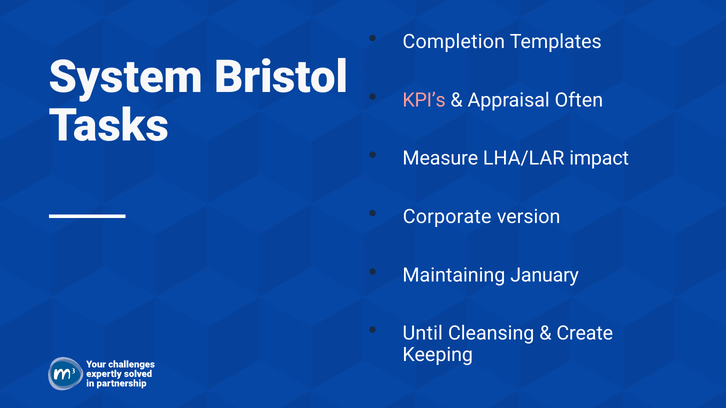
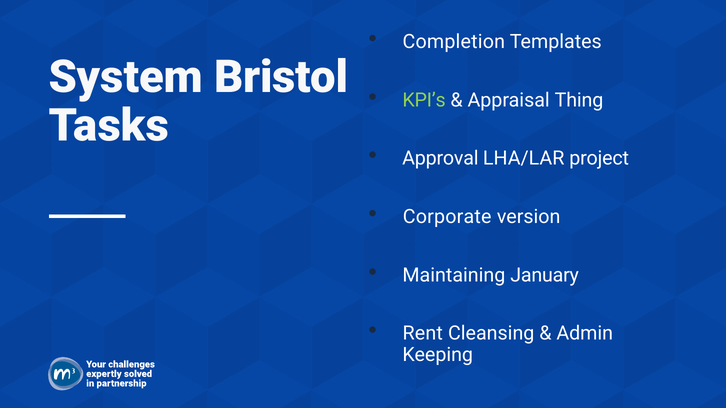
KPI’s colour: pink -> light green
Often: Often -> Thing
Measure: Measure -> Approval
impact: impact -> project
Until: Until -> Rent
Create: Create -> Admin
